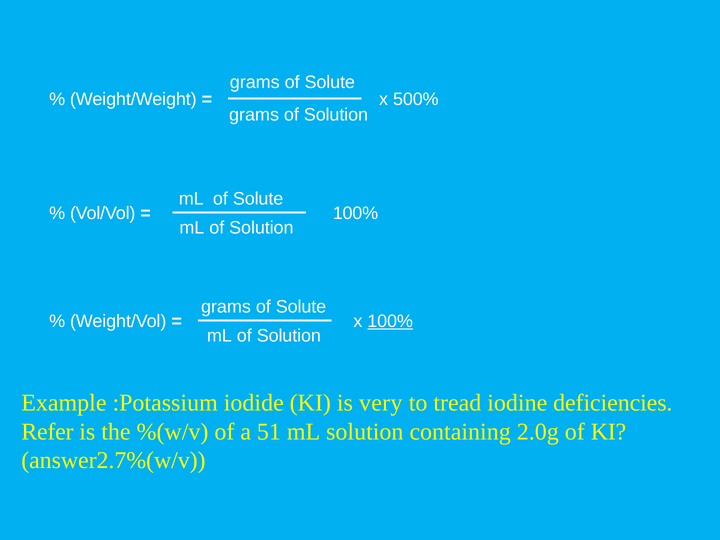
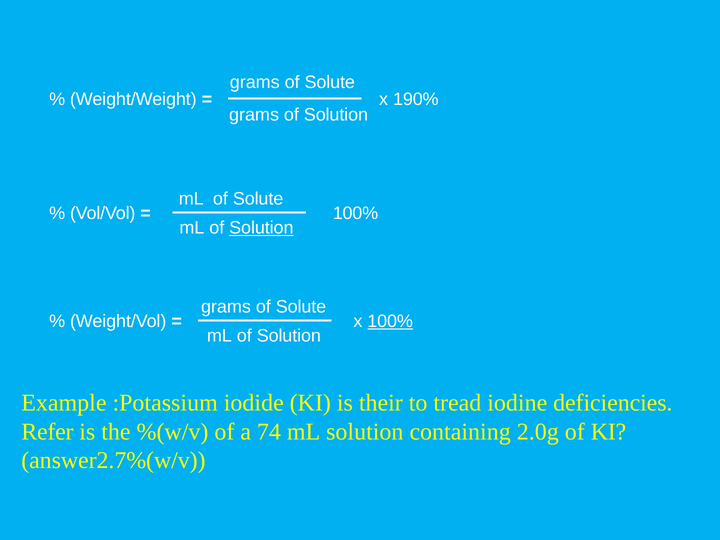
500%: 500% -> 190%
Solution at (261, 228) underline: none -> present
very: very -> their
51: 51 -> 74
